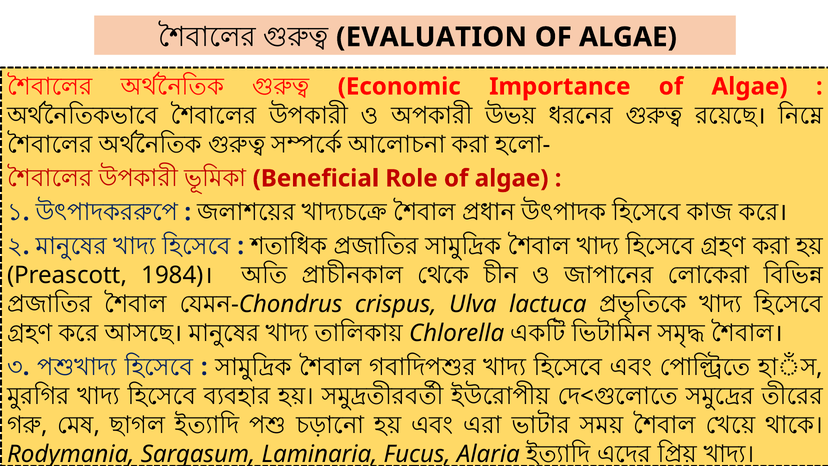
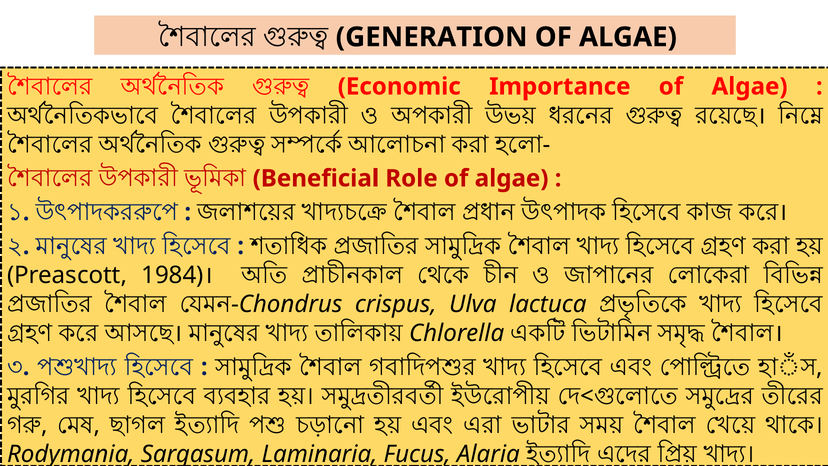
EVALUATION: EVALUATION -> GENERATION
